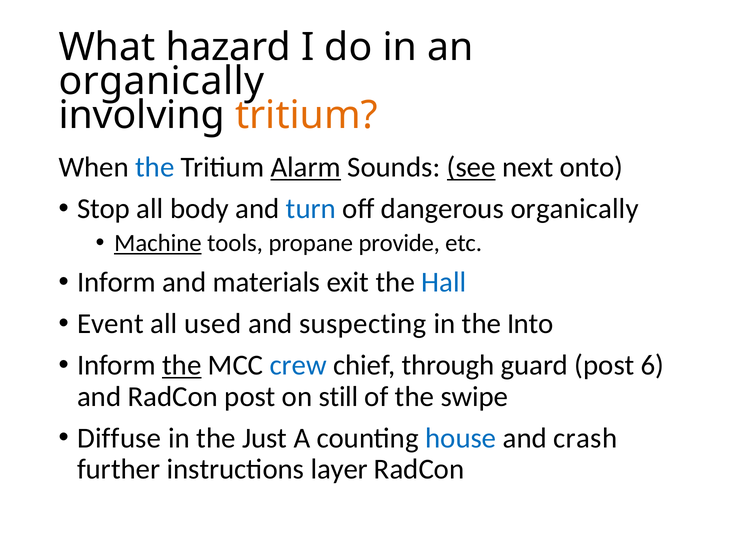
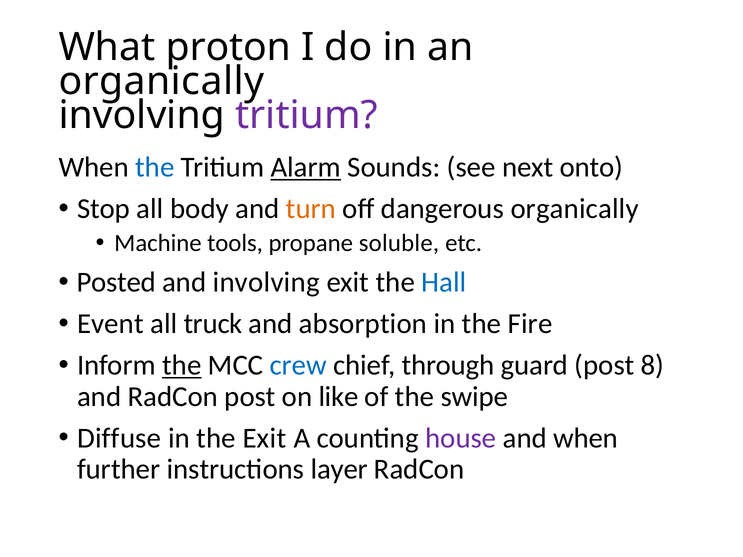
hazard: hazard -> proton
tritium at (306, 115) colour: orange -> purple
see underline: present -> none
turn colour: blue -> orange
Machine underline: present -> none
provide: provide -> soluble
Inform at (116, 282): Inform -> Posted
and materials: materials -> involving
used: used -> truck
suspecting: suspecting -> absorption
Into: Into -> Fire
6: 6 -> 8
still: still -> like
the Just: Just -> Exit
house colour: blue -> purple
and crash: crash -> when
